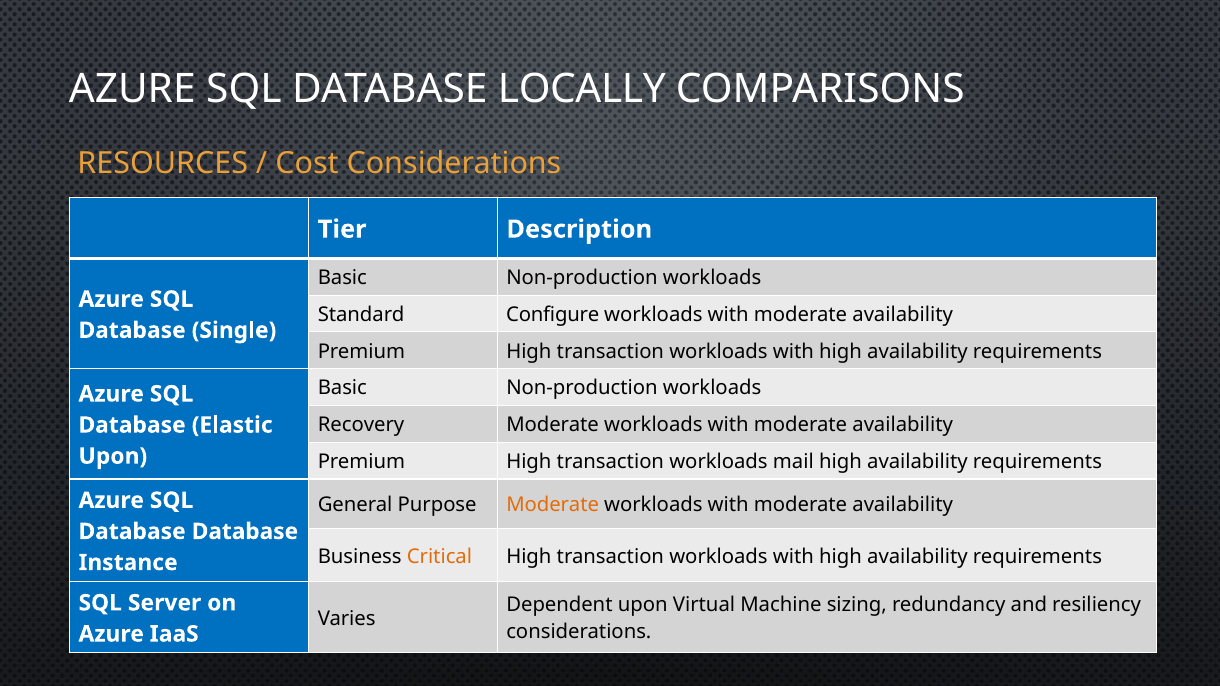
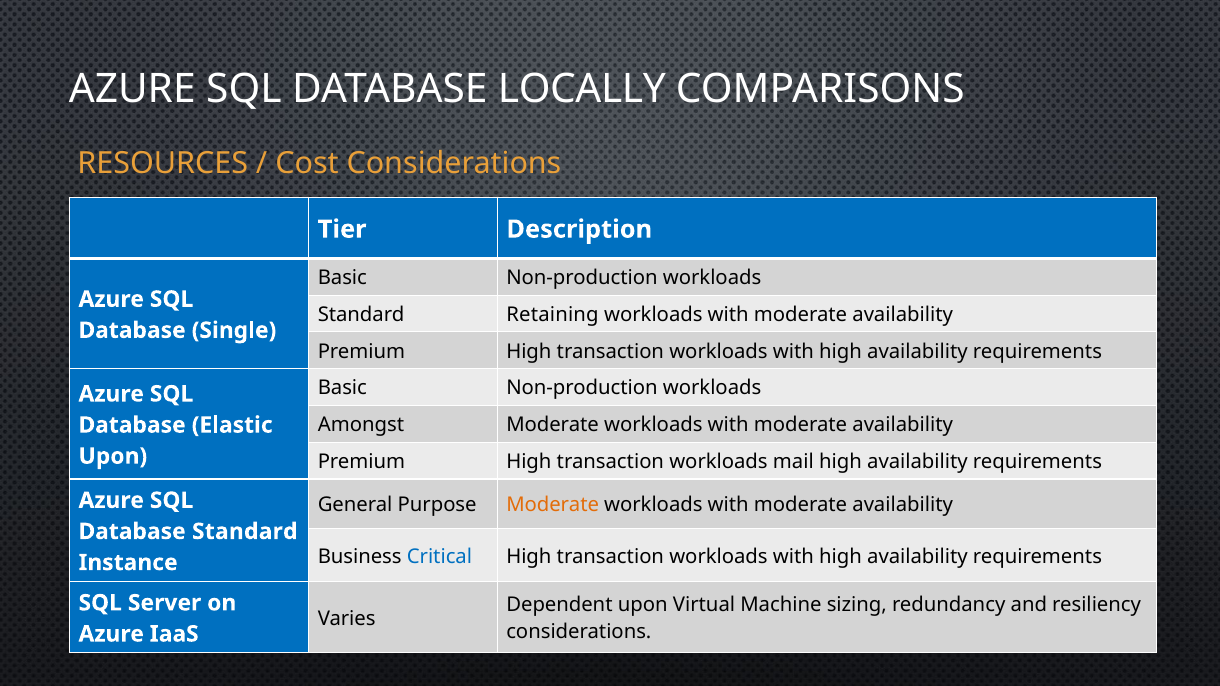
Configure: Configure -> Retaining
Recovery: Recovery -> Amongst
Database Database: Database -> Standard
Critical colour: orange -> blue
